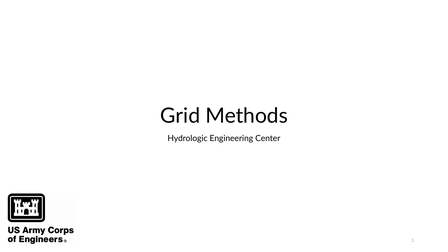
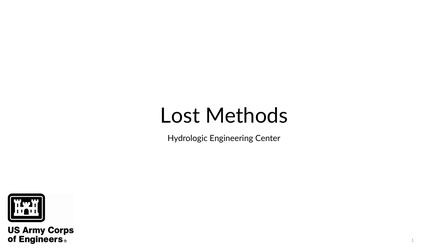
Grid: Grid -> Lost
